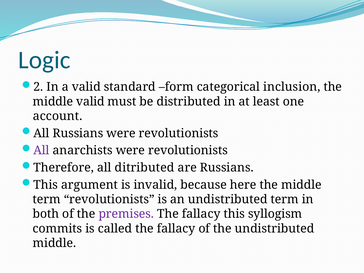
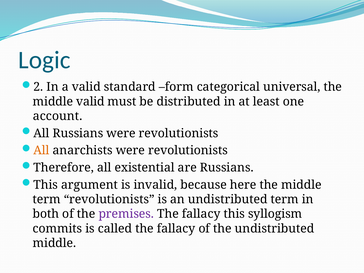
inclusion: inclusion -> universal
All at (41, 150) colour: purple -> orange
ditributed: ditributed -> existential
